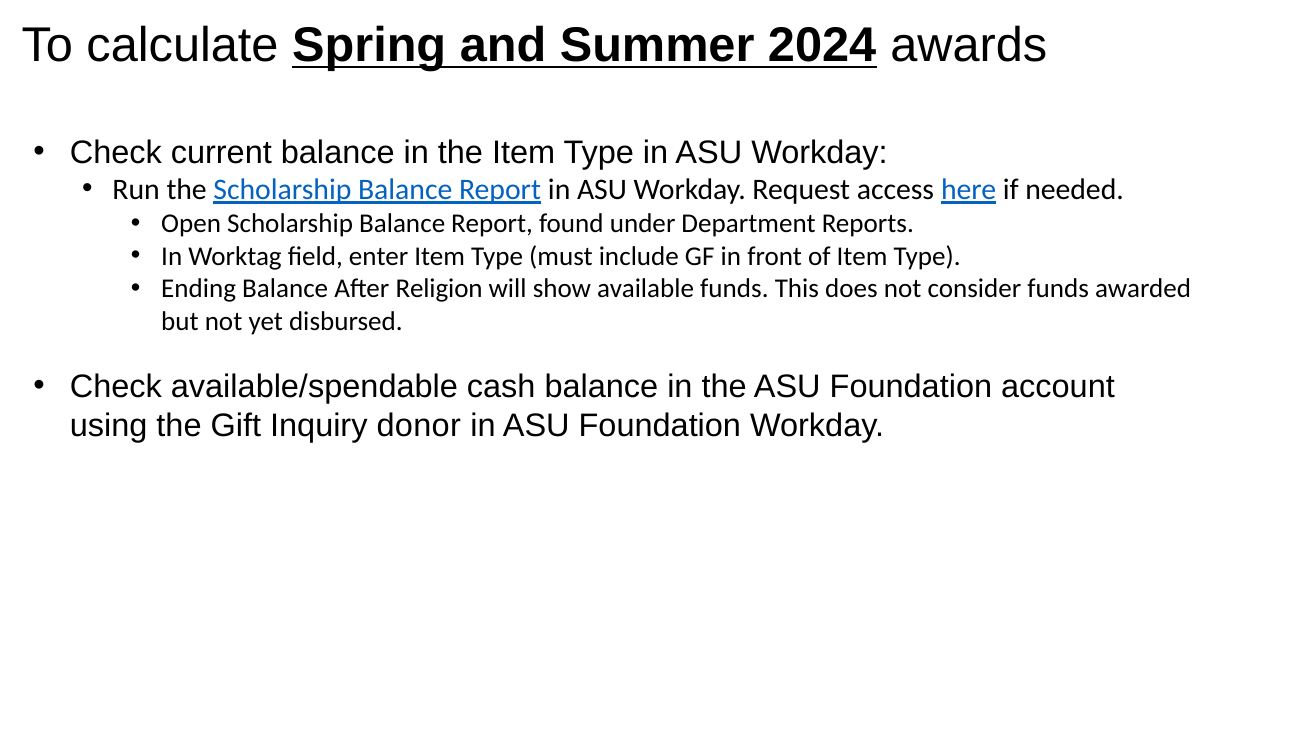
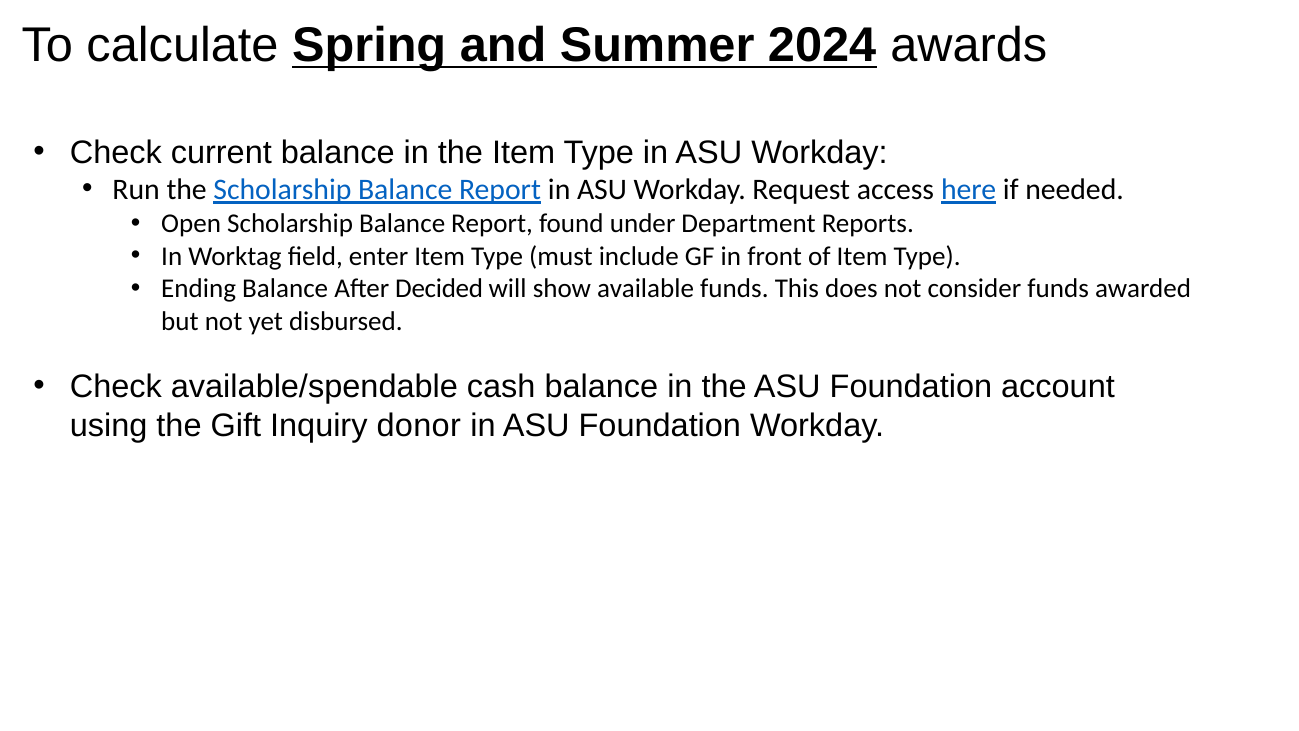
Religion: Religion -> Decided
